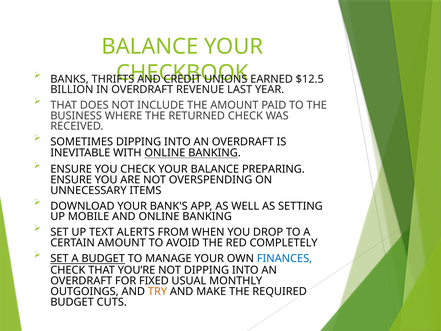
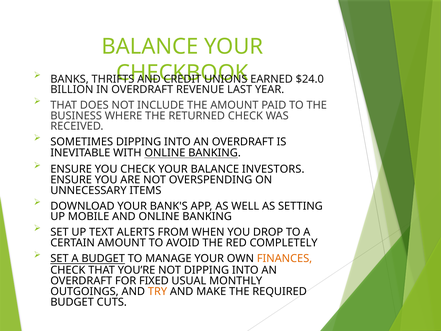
$12.5: $12.5 -> $24.0
PREPARING: PREPARING -> INVESTORS
FINANCES colour: blue -> orange
